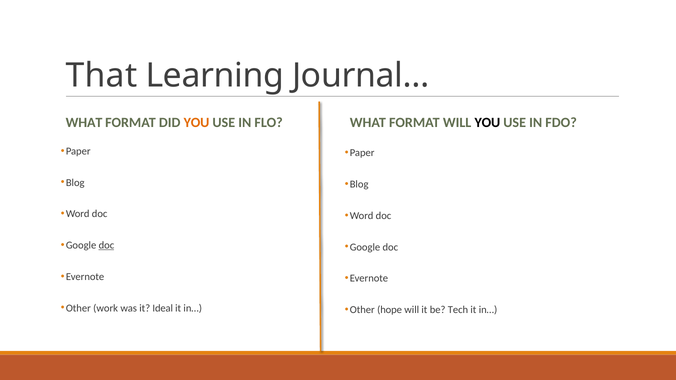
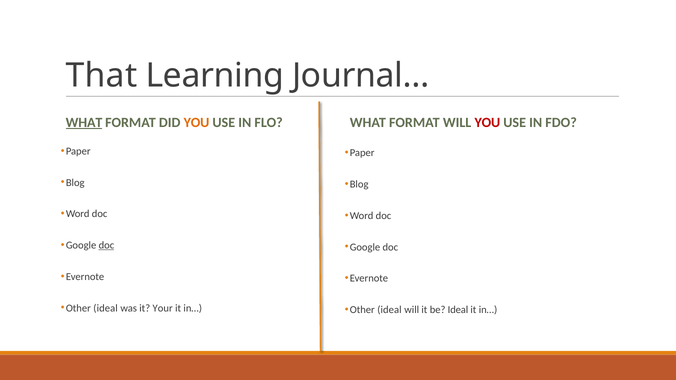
WHAT at (84, 123) underline: none -> present
YOU at (487, 123) colour: black -> red
work at (106, 308): work -> ideal
Ideal: Ideal -> Your
hope at (390, 310): hope -> ideal
be Tech: Tech -> Ideal
